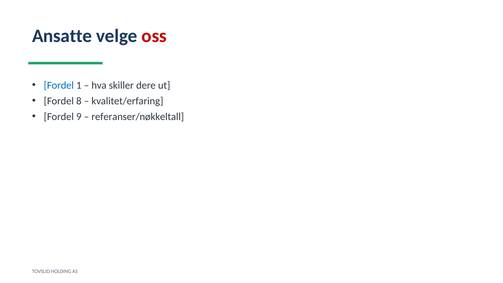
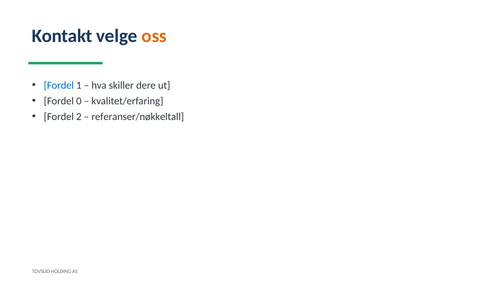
Ansatte: Ansatte -> Kontakt
oss colour: red -> orange
8: 8 -> 0
9: 9 -> 2
